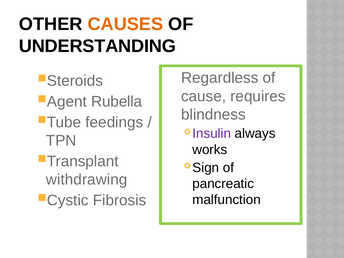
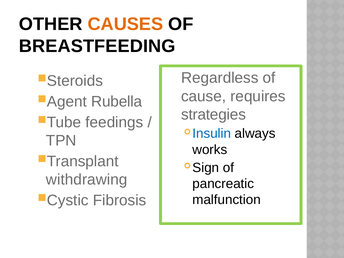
UNDERSTANDING: UNDERSTANDING -> BREASTFEEDING
blindness: blindness -> strategies
Insulin colour: purple -> blue
